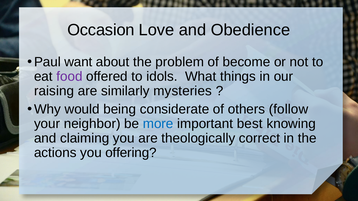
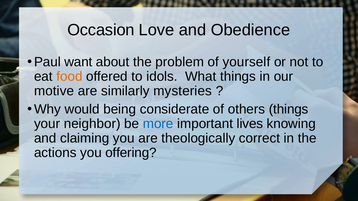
become: become -> yourself
food colour: purple -> orange
raising: raising -> motive
others follow: follow -> things
best: best -> lives
